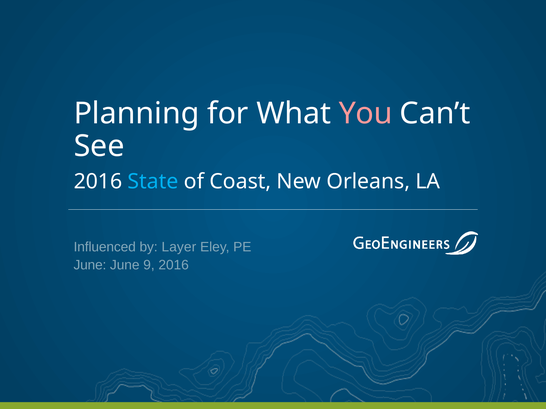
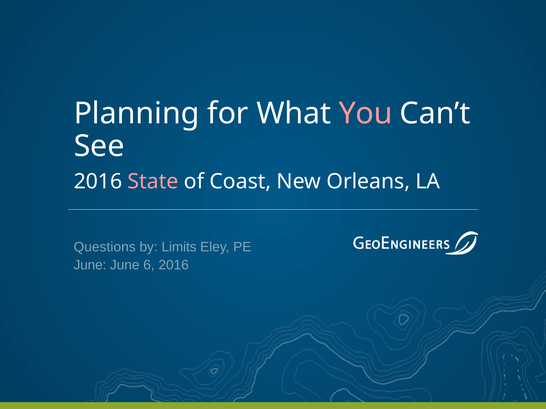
State colour: light blue -> pink
Influenced: Influenced -> Questions
Layer: Layer -> Limits
9: 9 -> 6
